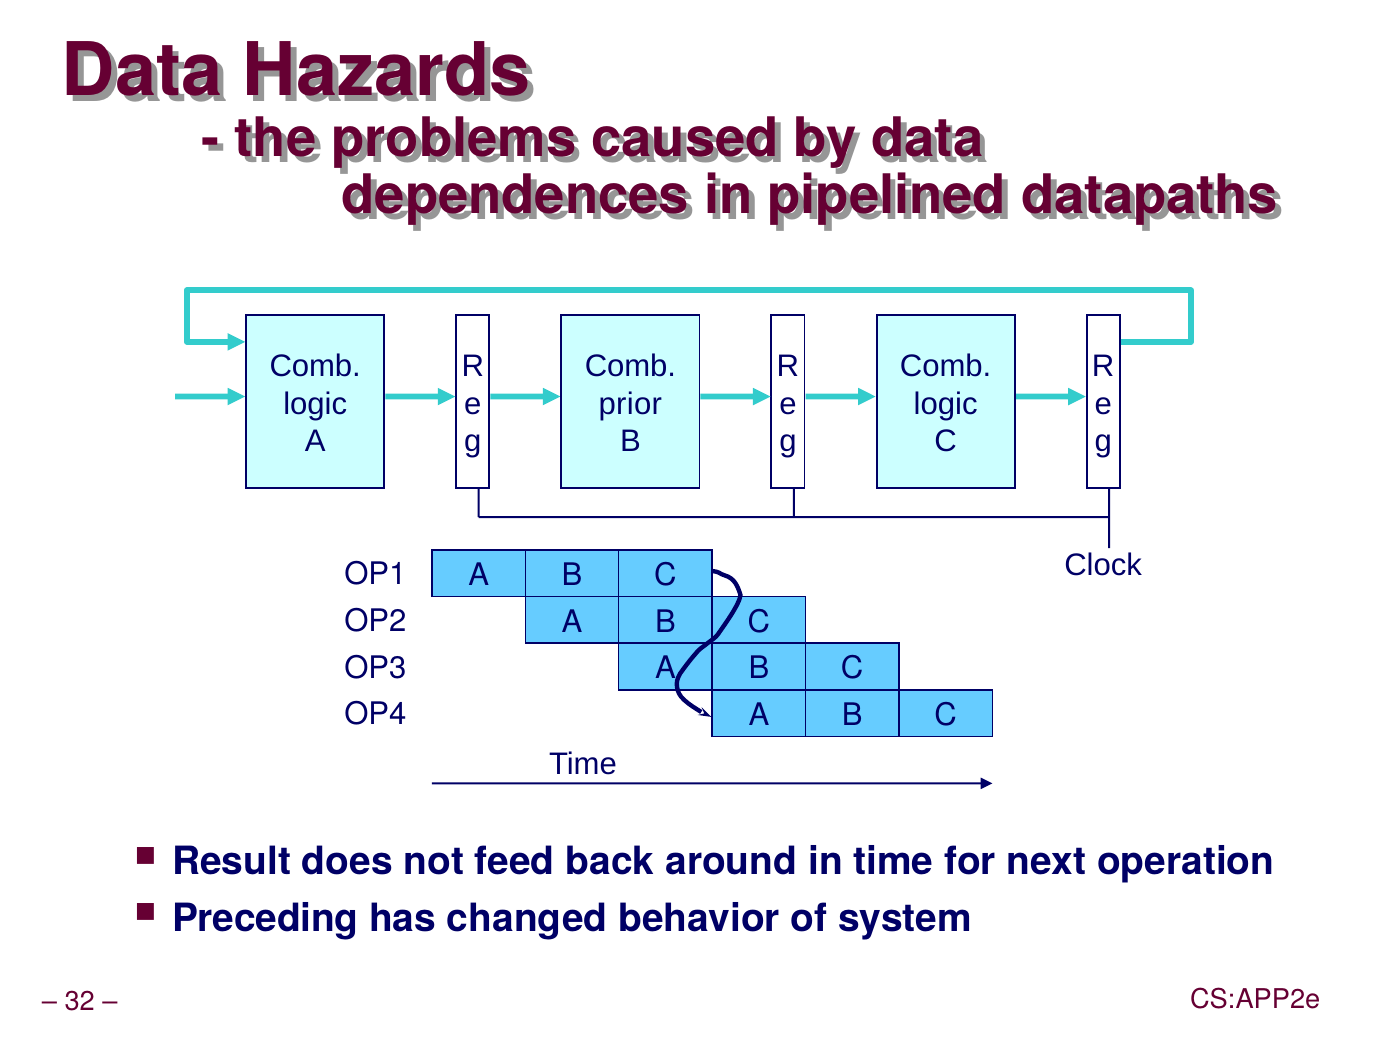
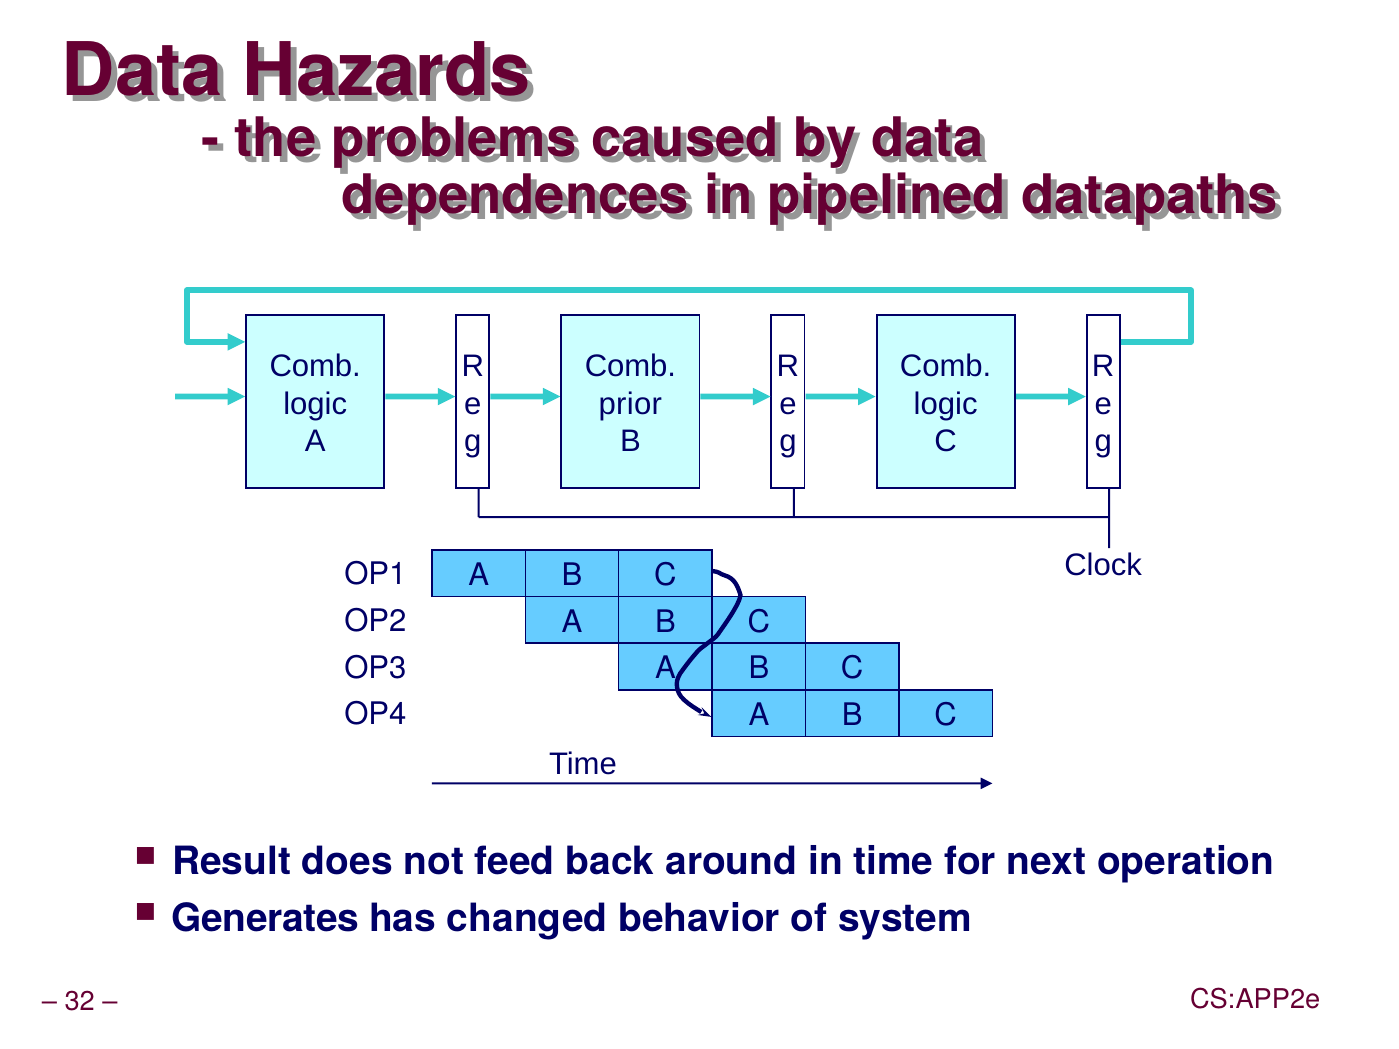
Preceding: Preceding -> Generates
